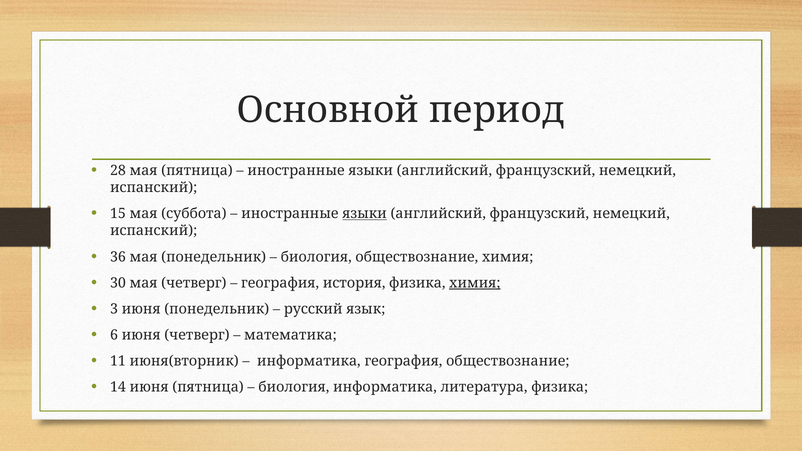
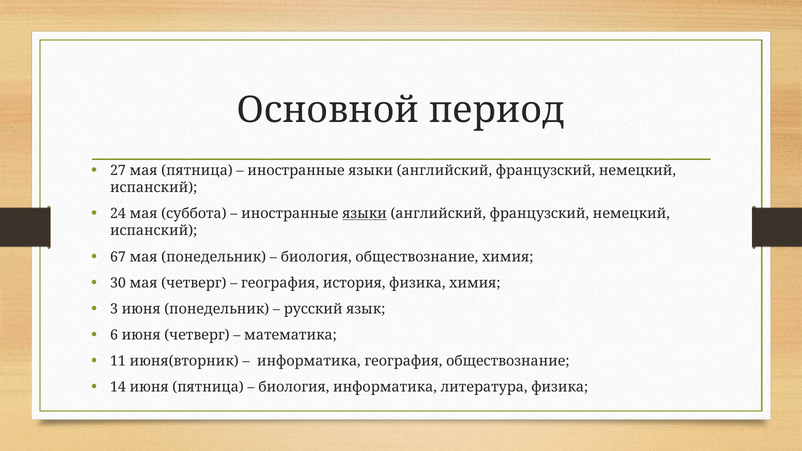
28: 28 -> 27
15: 15 -> 24
36: 36 -> 67
химия at (475, 283) underline: present -> none
